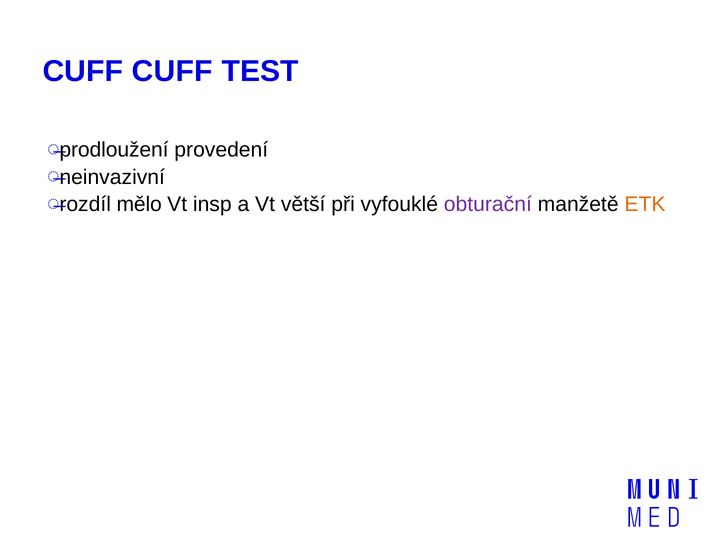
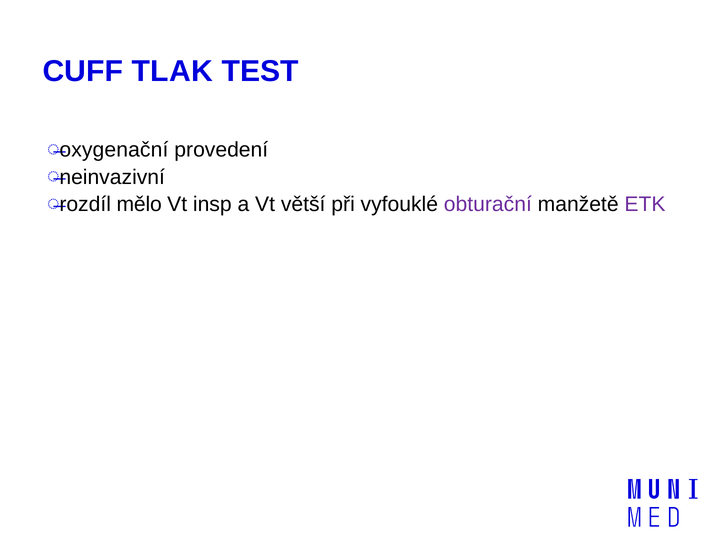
CUFF CUFF: CUFF -> TLAK
prodloužení: prodloužení -> oxygenační
ETK colour: orange -> purple
